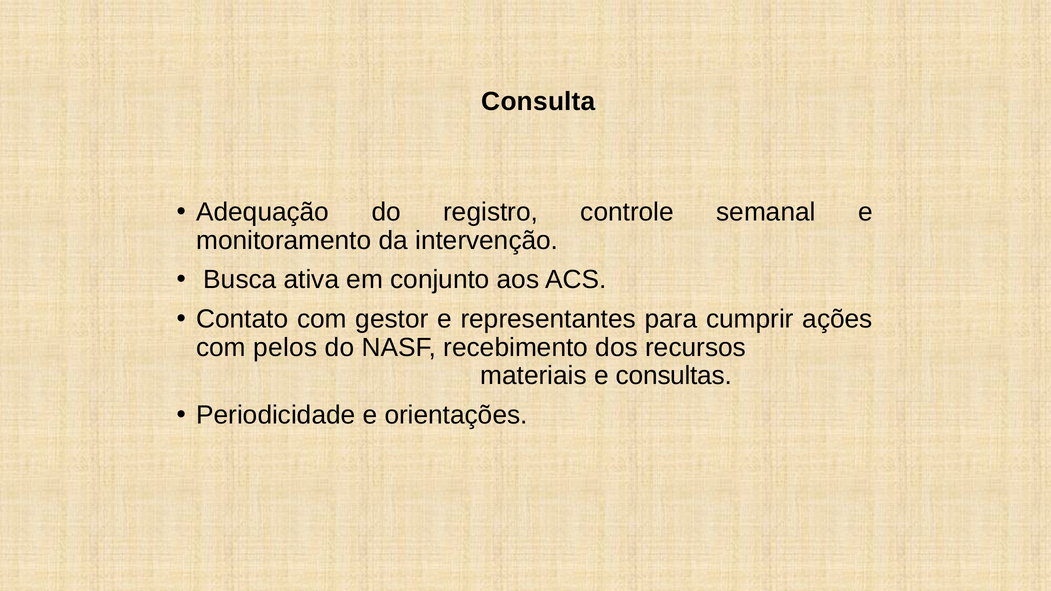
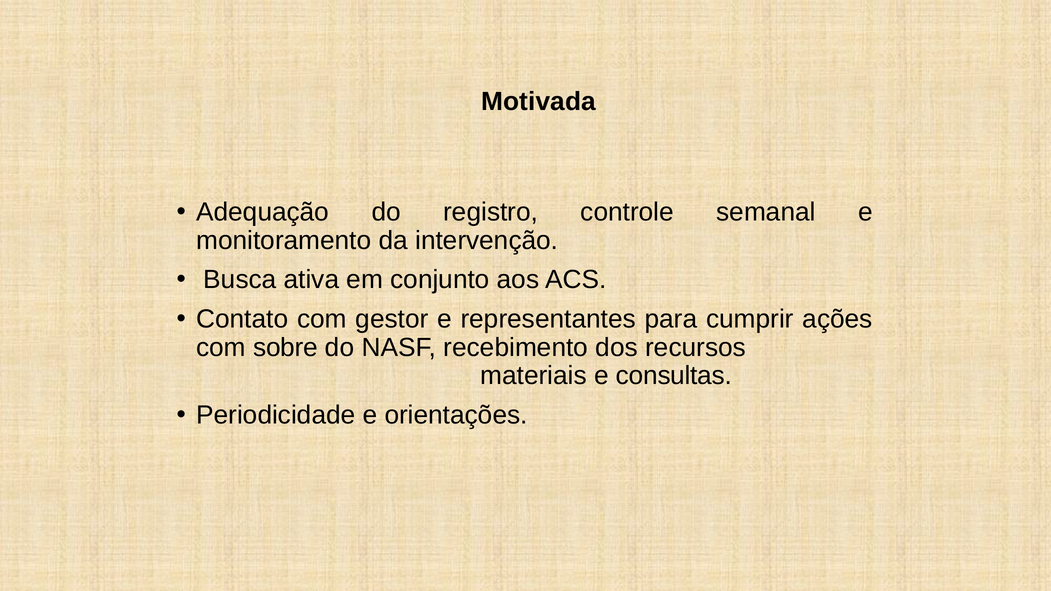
Consulta: Consulta -> Motivada
pelos: pelos -> sobre
